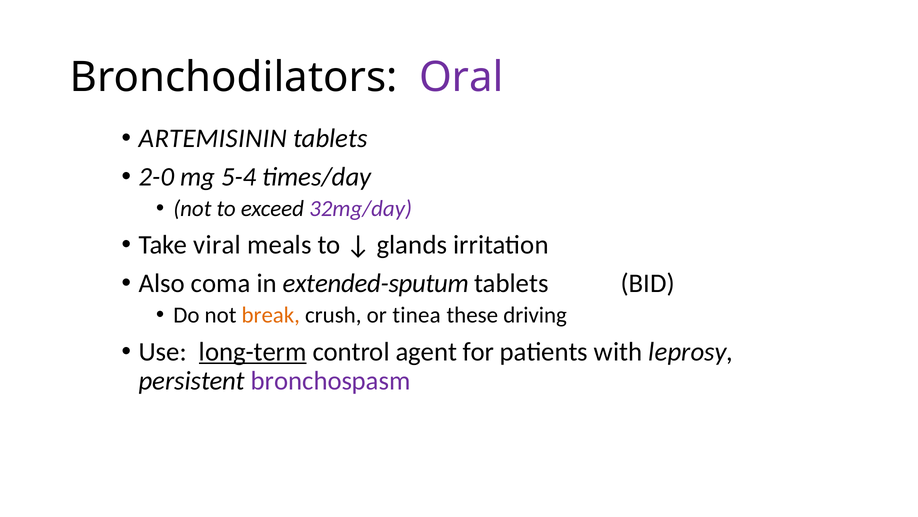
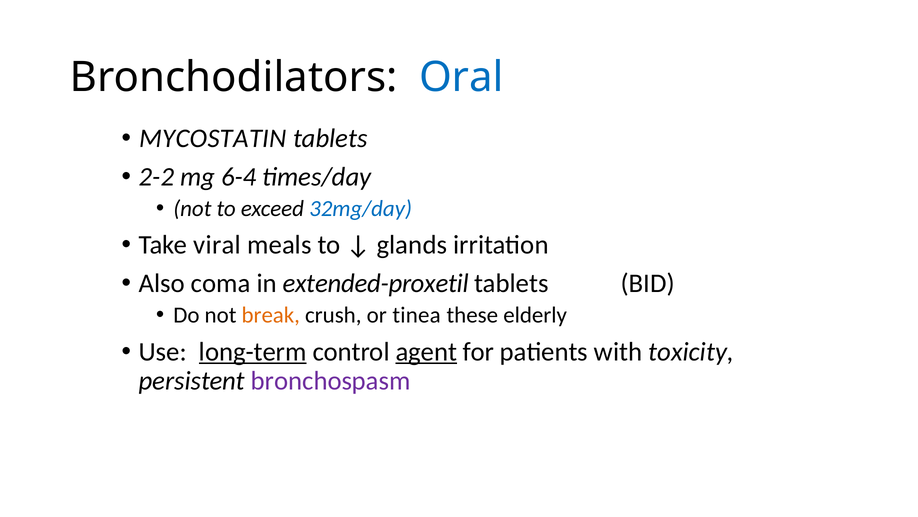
Oral colour: purple -> blue
ARTEMISININ: ARTEMISININ -> MYCOSTATIN
2-0: 2-0 -> 2-2
5-4: 5-4 -> 6-4
32mg/day colour: purple -> blue
extended-sputum: extended-sputum -> extended-proxetil
driving: driving -> elderly
agent underline: none -> present
leprosy: leprosy -> toxicity
